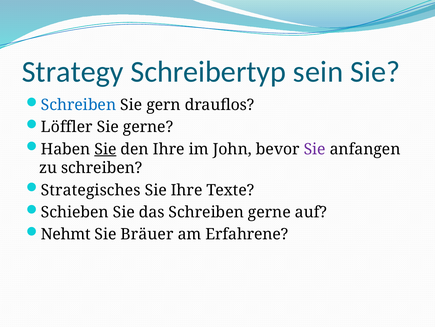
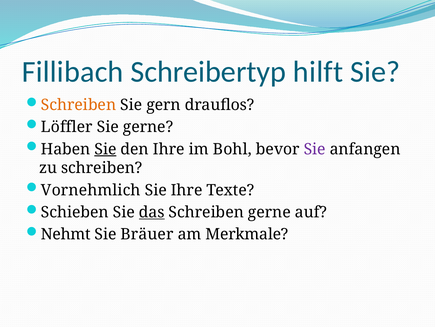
Strategy: Strategy -> Fillibach
sein: sein -> hilft
Schreiben at (79, 105) colour: blue -> orange
John: John -> Bohl
Strategisches: Strategisches -> Vornehmlich
das underline: none -> present
Erfahrene: Erfahrene -> Merkmale
